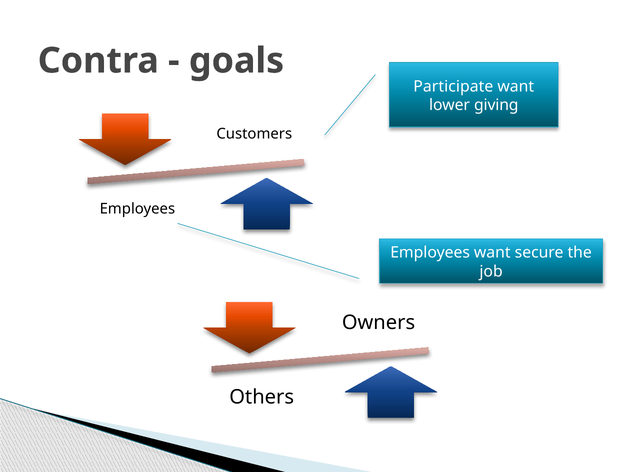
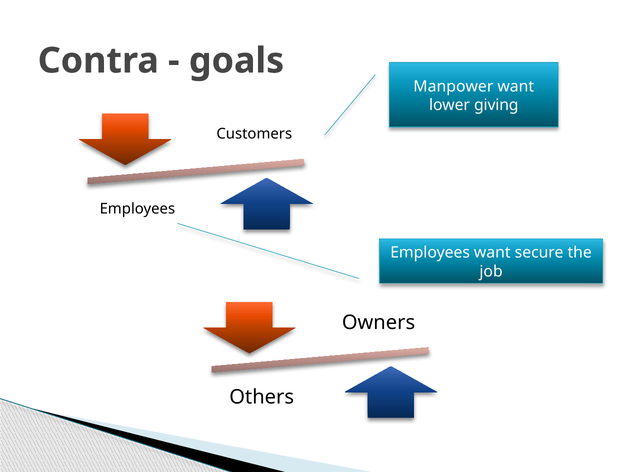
Participate: Participate -> Manpower
